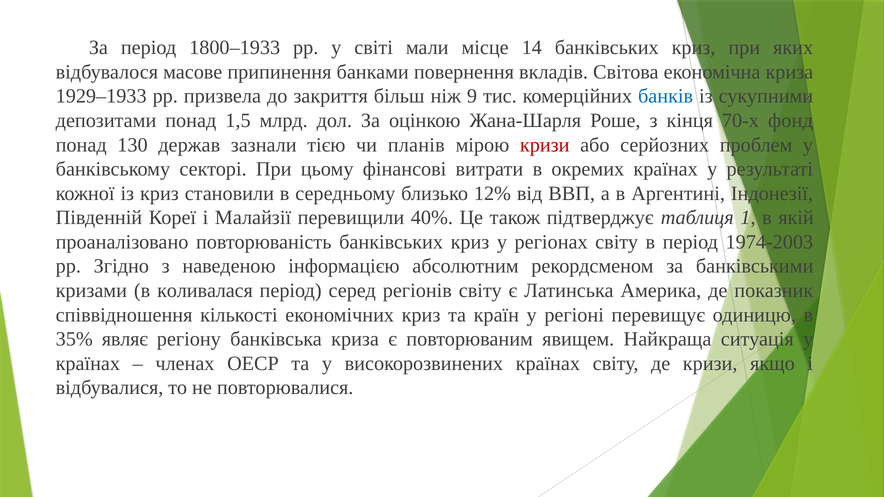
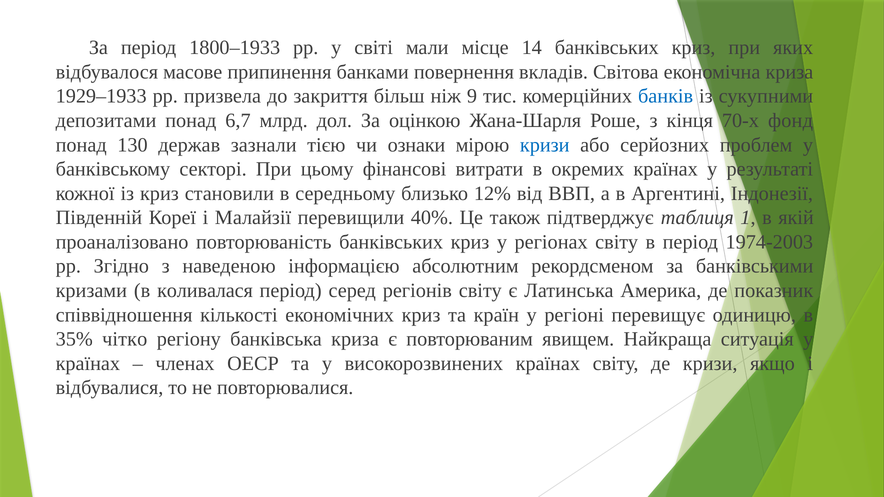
1,5: 1,5 -> 6,7
планів: планів -> ознаки
кризи at (545, 145) colour: red -> blue
являє: являє -> чітко
